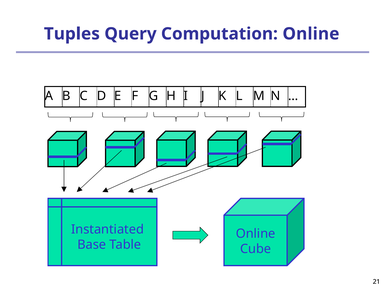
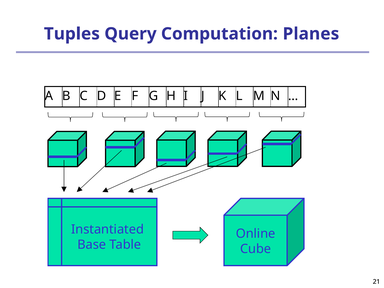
Computation Online: Online -> Planes
